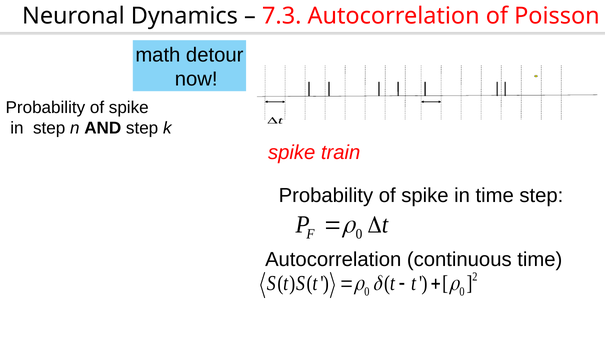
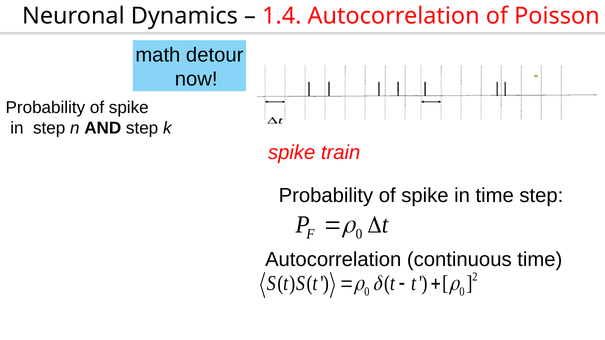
7.3: 7.3 -> 1.4
